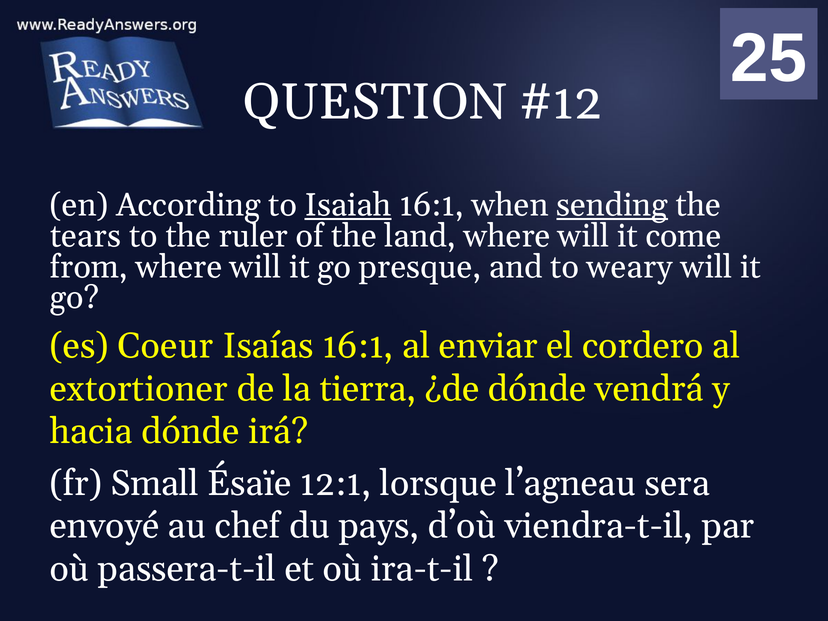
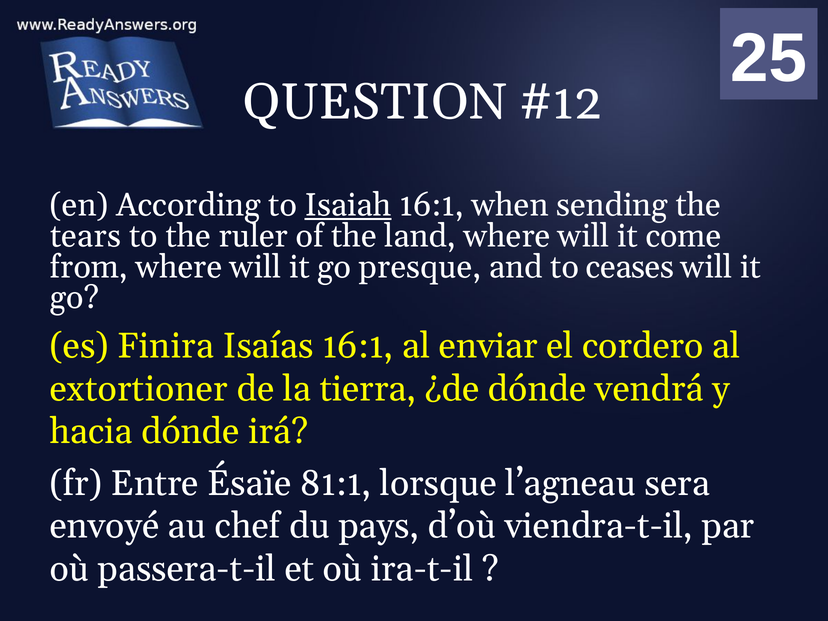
sending underline: present -> none
weary: weary -> ceases
Coeur: Coeur -> Finira
Small: Small -> Entre
12:1: 12:1 -> 81:1
